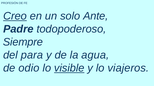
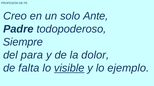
Creo underline: present -> none
agua: agua -> dolor
odio: odio -> falta
viajeros: viajeros -> ejemplo
